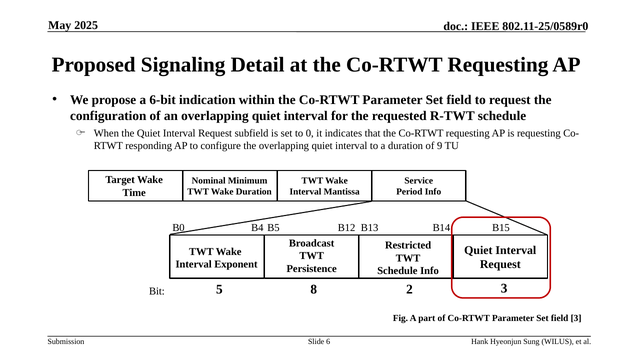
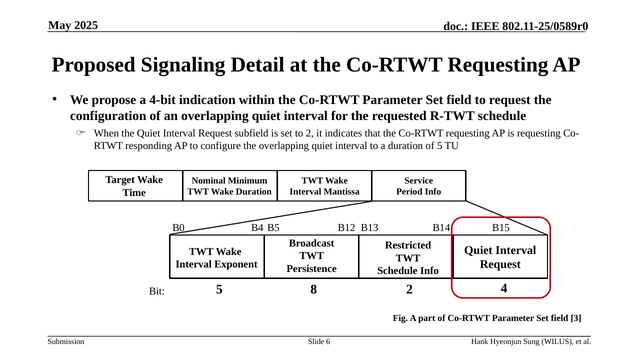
6-bit: 6-bit -> 4-bit
to 0: 0 -> 2
of 9: 9 -> 5
Bit 3: 3 -> 4
